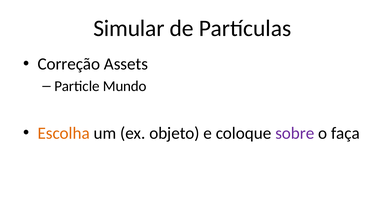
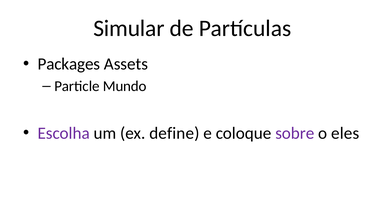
Correção: Correção -> Packages
Escolha colour: orange -> purple
objeto: objeto -> define
faça: faça -> eles
